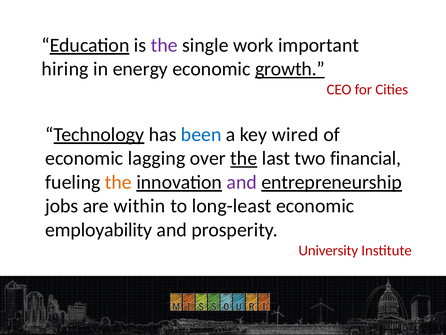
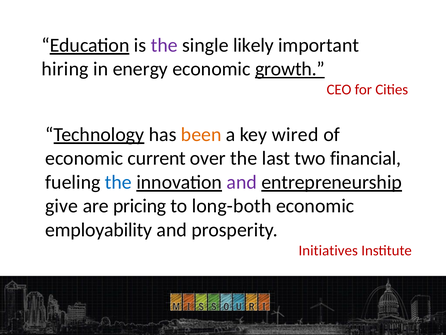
work: work -> likely
been colour: blue -> orange
lagging: lagging -> current
the at (244, 158) underline: present -> none
the at (118, 182) colour: orange -> blue
jobs: jobs -> give
within: within -> pricing
long-least: long-least -> long-both
University: University -> Initiatives
